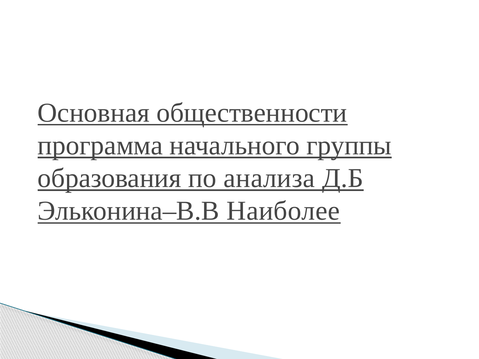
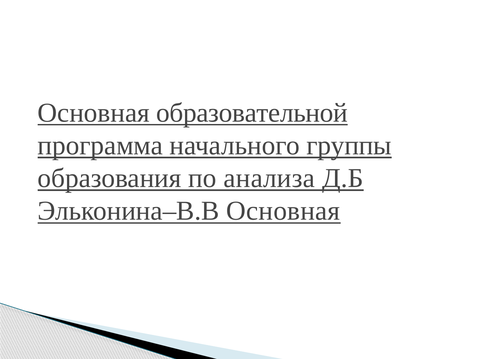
общественности: общественности -> образовательной
Эльконина–В.В Наиболее: Наиболее -> Основная
